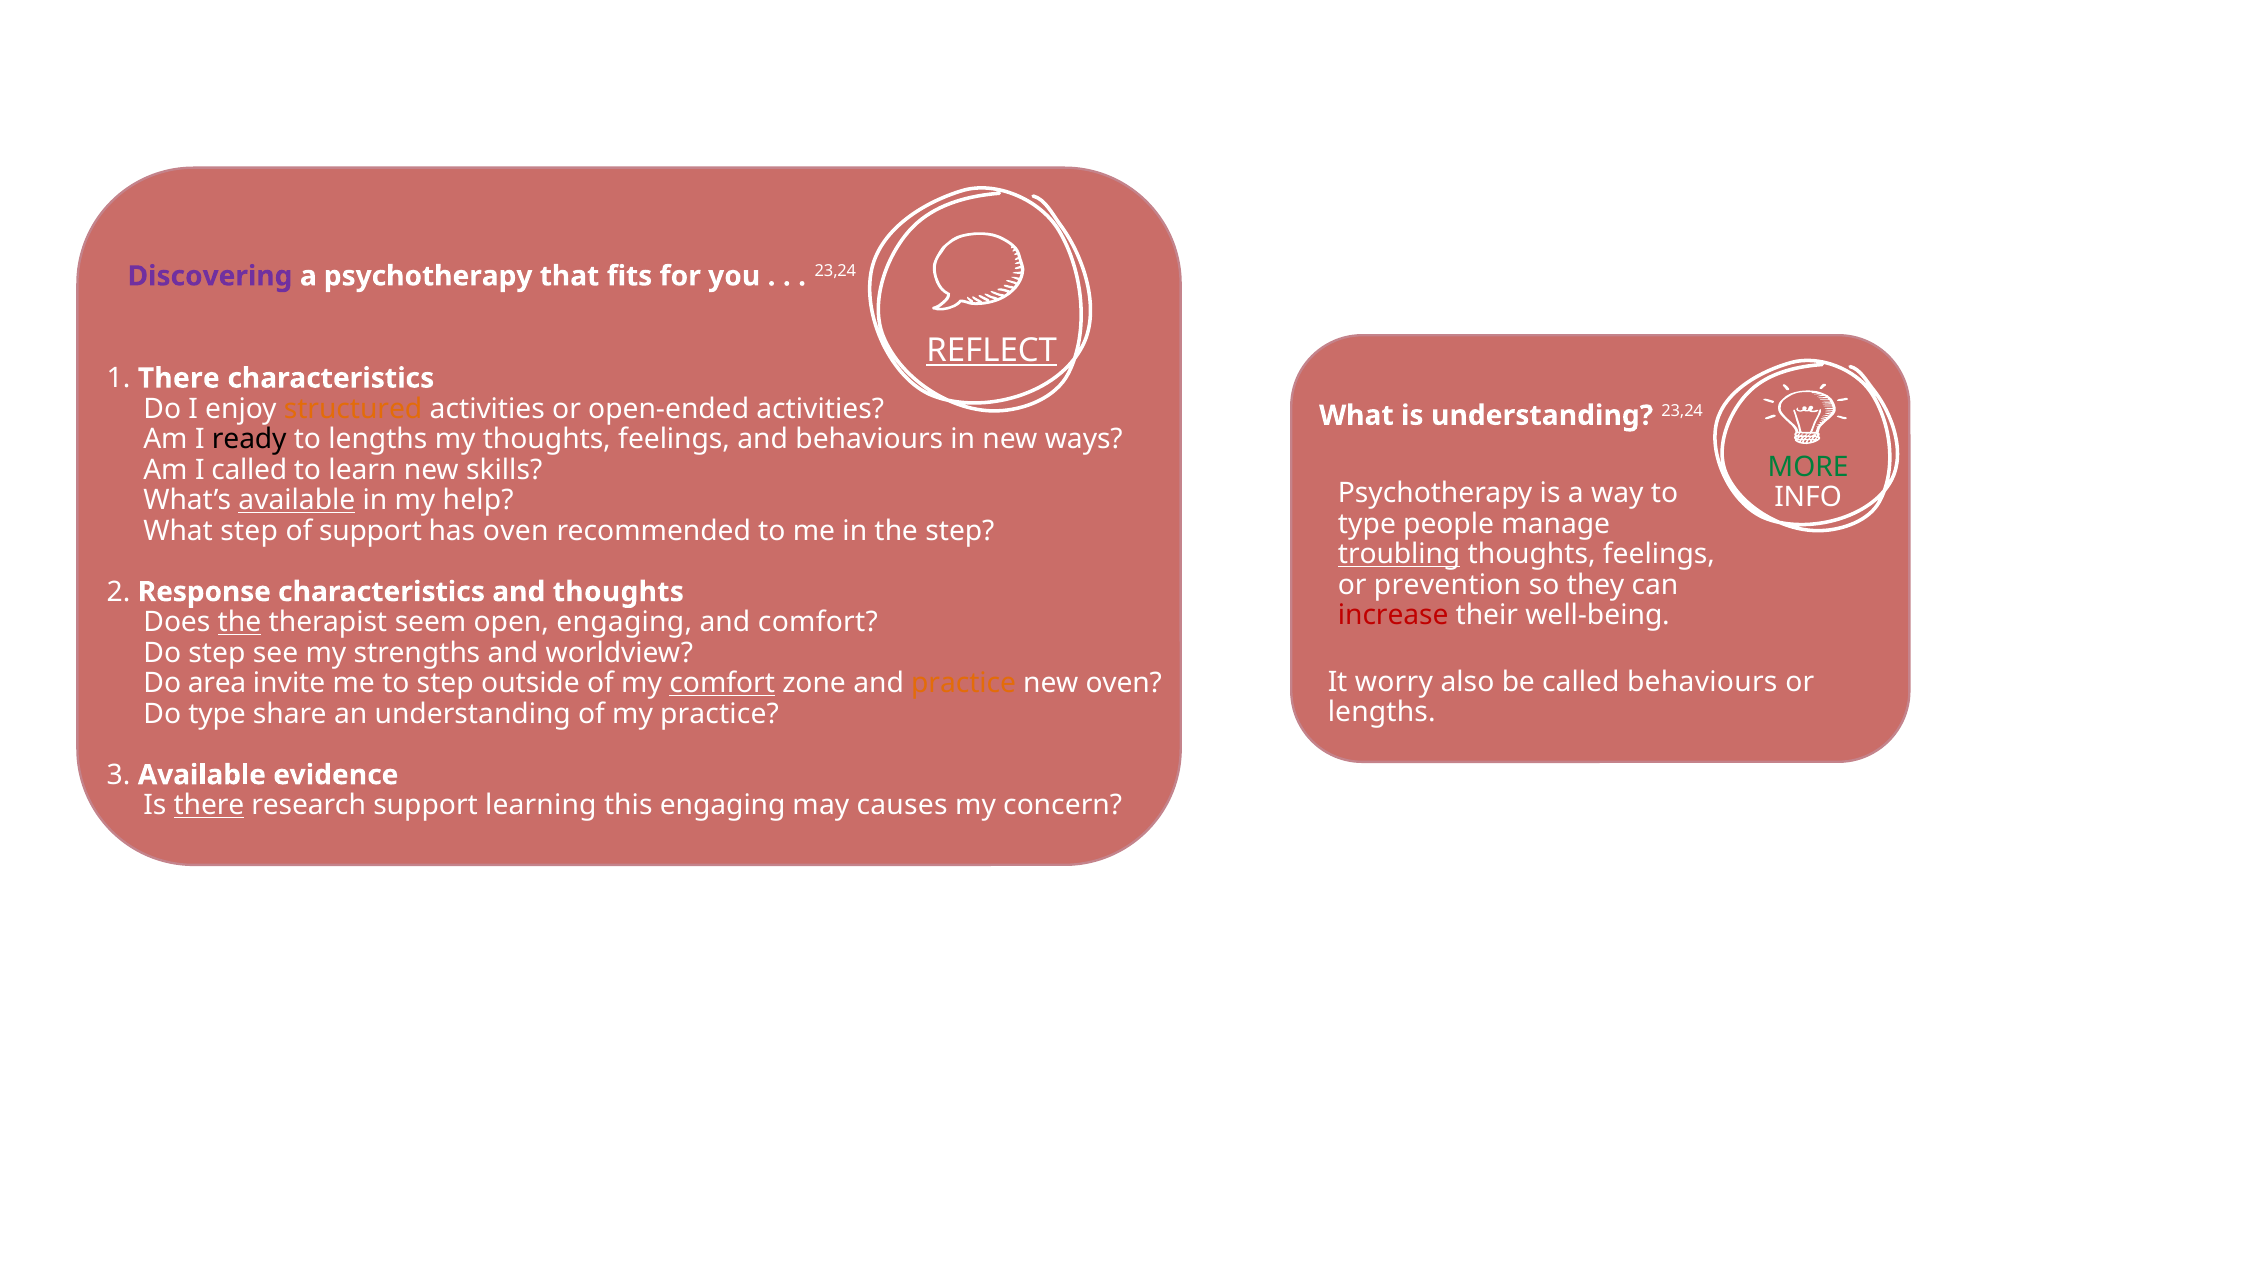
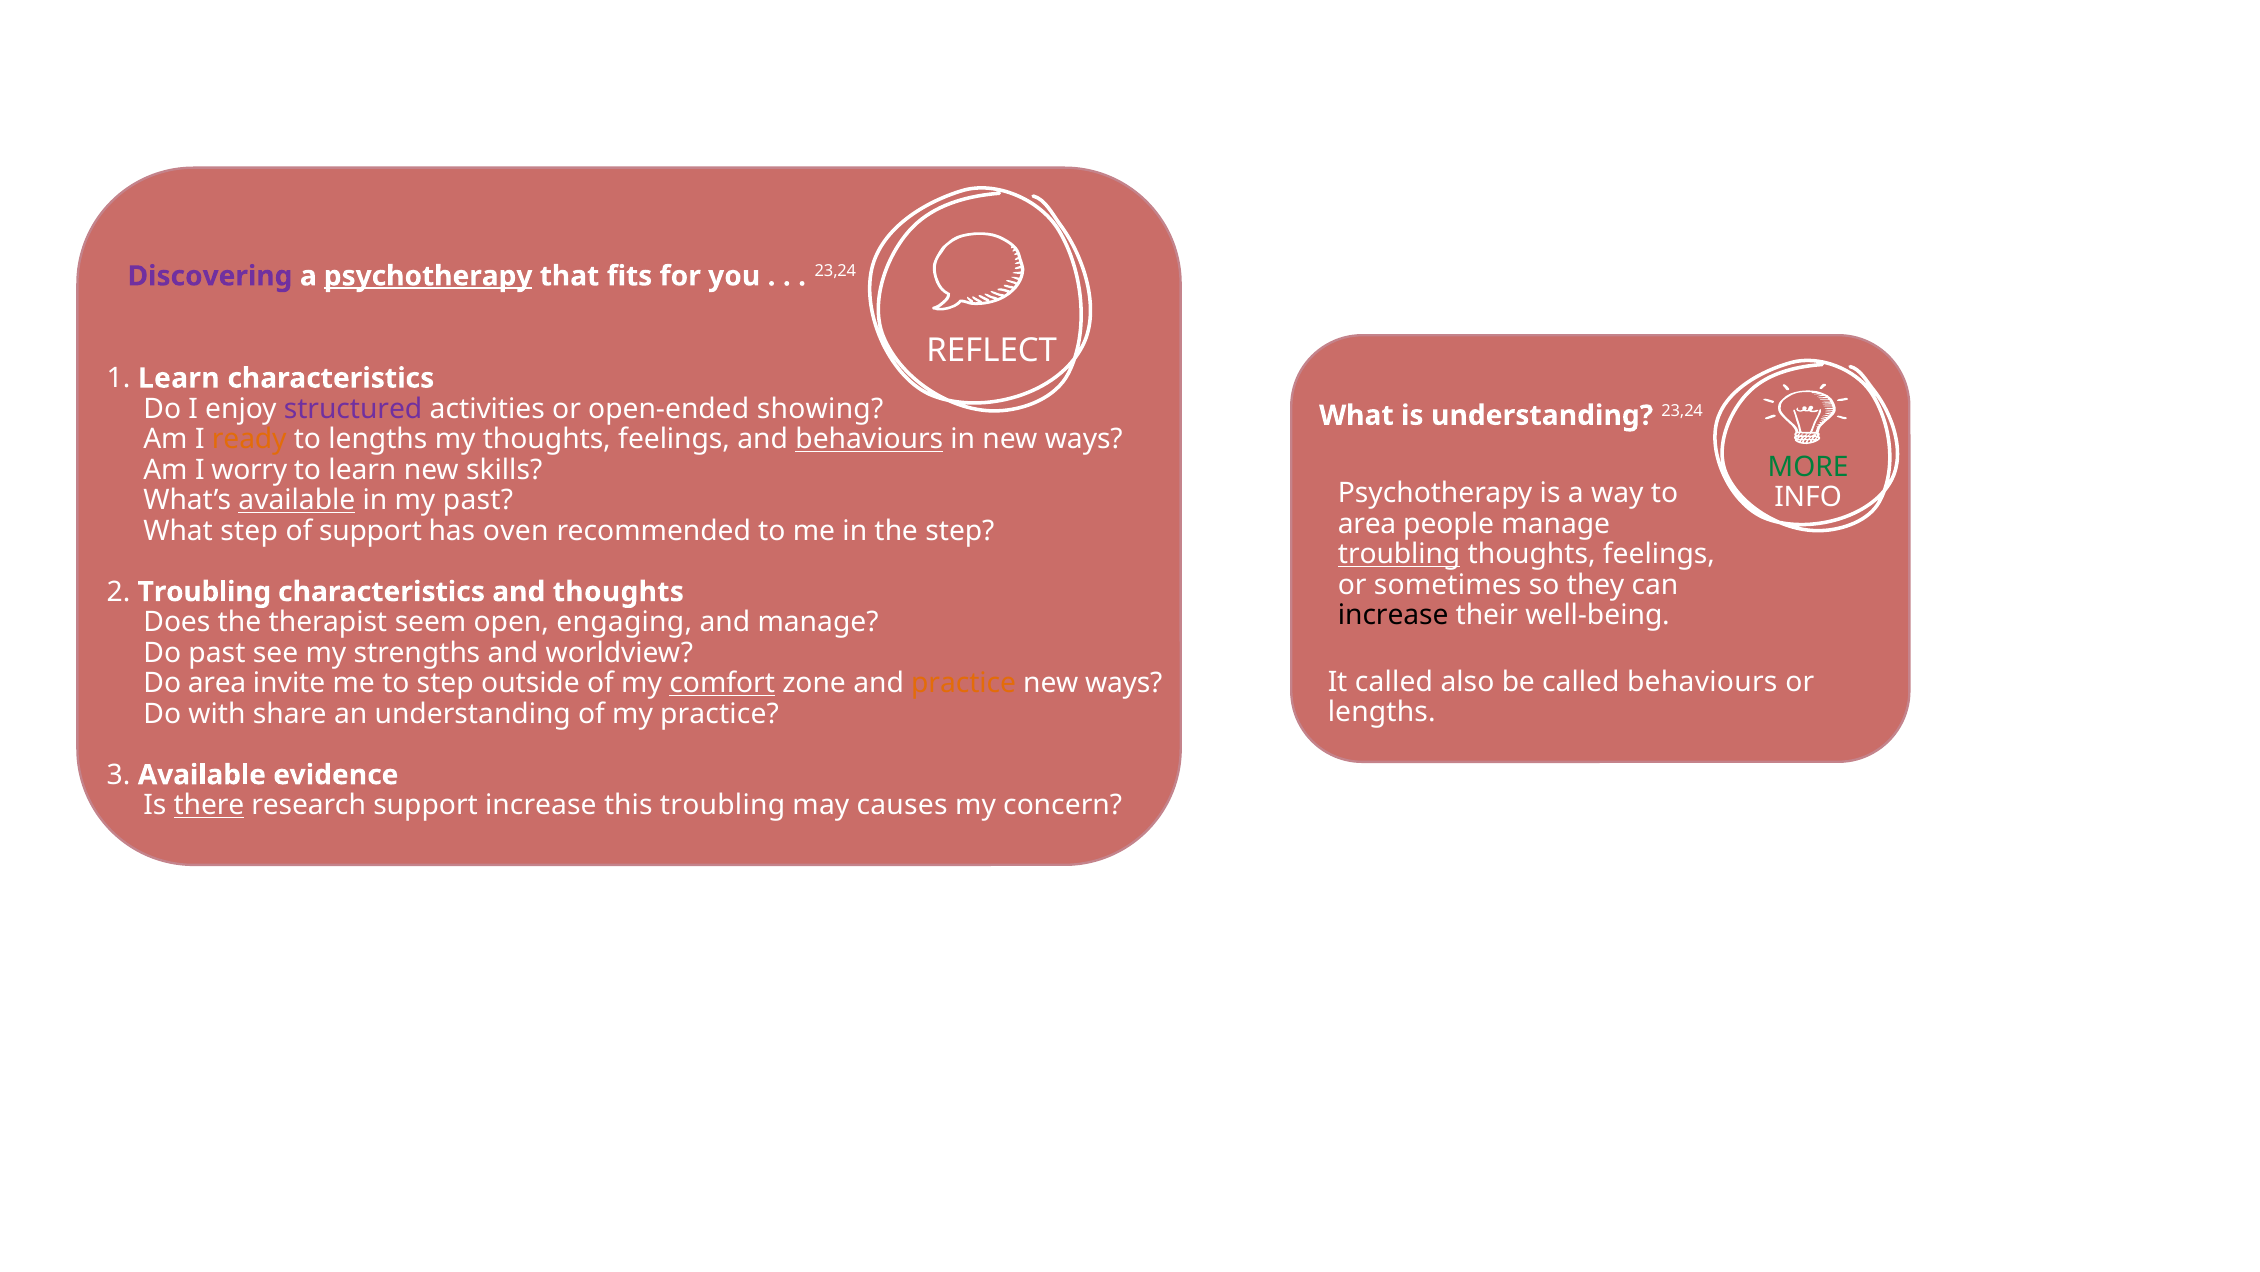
psychotherapy at (428, 276) underline: none -> present
REFLECT underline: present -> none
1 There: There -> Learn
structured colour: orange -> purple
open-ended activities: activities -> showing
ready colour: black -> orange
behaviours at (869, 439) underline: none -> present
I called: called -> worry
my help: help -> past
type at (1367, 523): type -> area
prevention: prevention -> sometimes
2 Response: Response -> Troubling
increase at (1393, 615) colour: red -> black
the at (239, 622) underline: present -> none
and comfort: comfort -> manage
Do step: step -> past
It worry: worry -> called
oven at (1124, 683): oven -> ways
Do type: type -> with
support learning: learning -> increase
this engaging: engaging -> troubling
